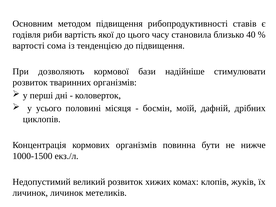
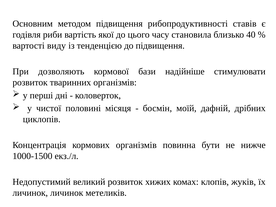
сома: сома -> виду
усього: усього -> чистої
